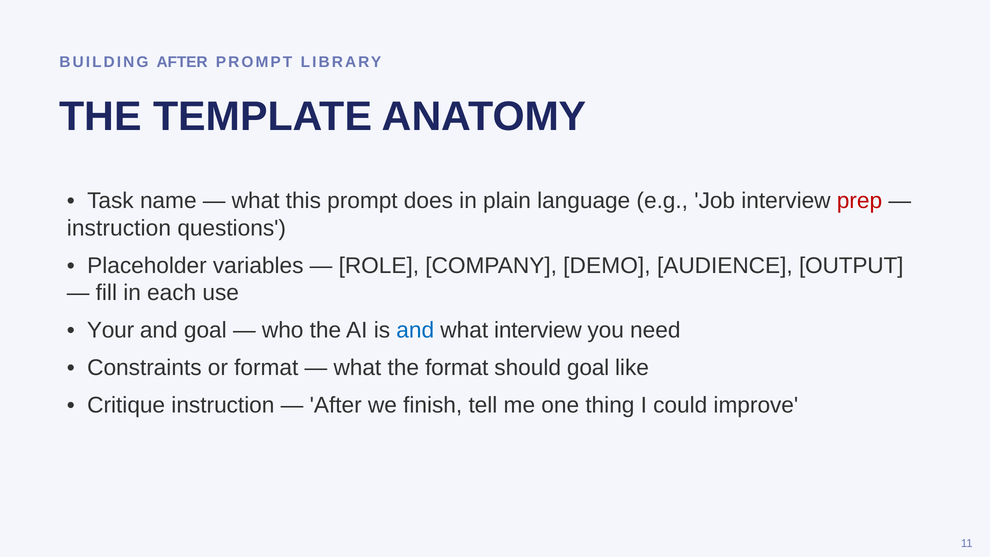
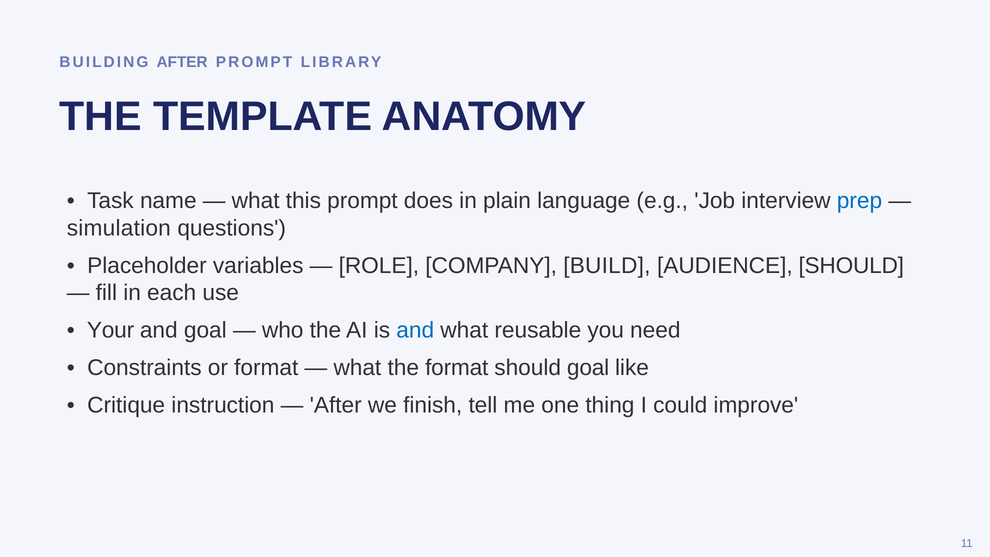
prep colour: red -> blue
instruction at (119, 228): instruction -> simulation
DEMO: DEMO -> BUILD
AUDIENCE OUTPUT: OUTPUT -> SHOULD
what interview: interview -> reusable
